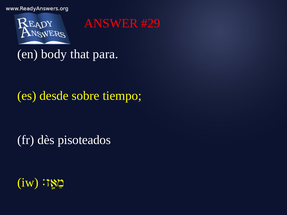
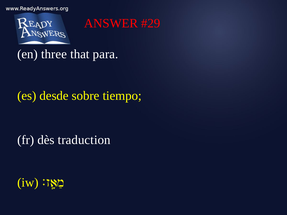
body: body -> three
pisoteados: pisoteados -> traduction
